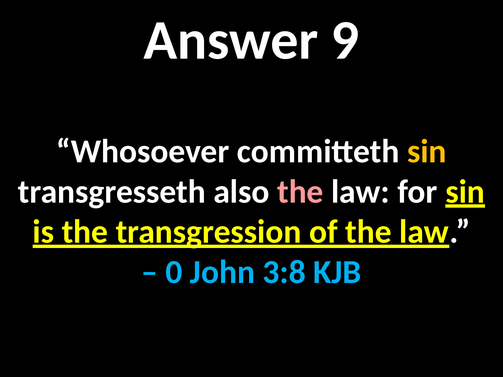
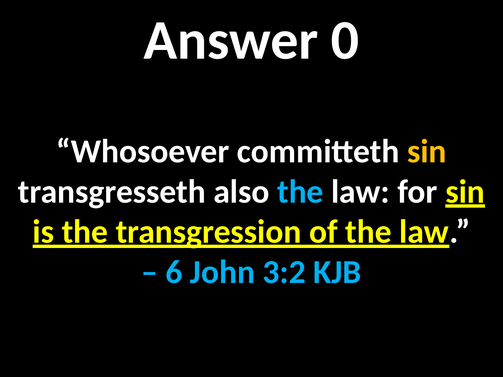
9: 9 -> 0
the at (300, 192) colour: pink -> light blue
0: 0 -> 6
3:8: 3:8 -> 3:2
